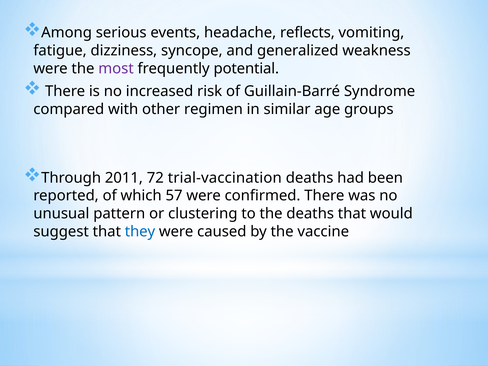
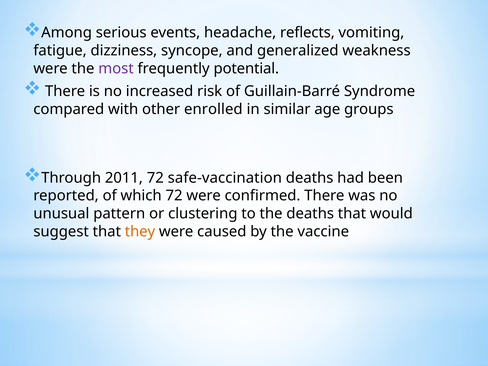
regimen: regimen -> enrolled
trial-vaccination: trial-vaccination -> safe-vaccination
which 57: 57 -> 72
they colour: blue -> orange
